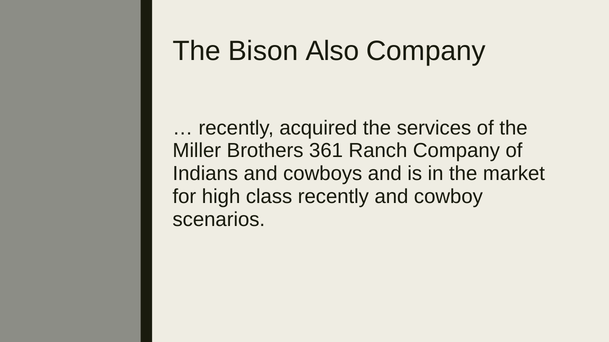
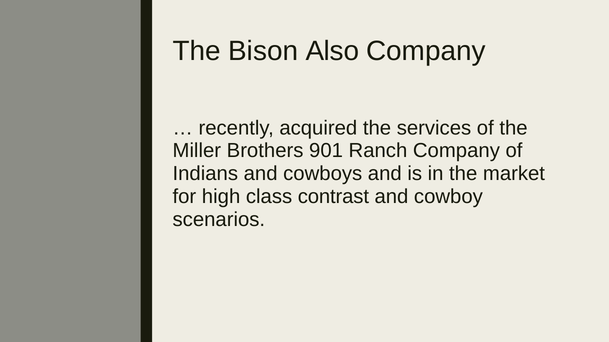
361: 361 -> 901
class recently: recently -> contrast
